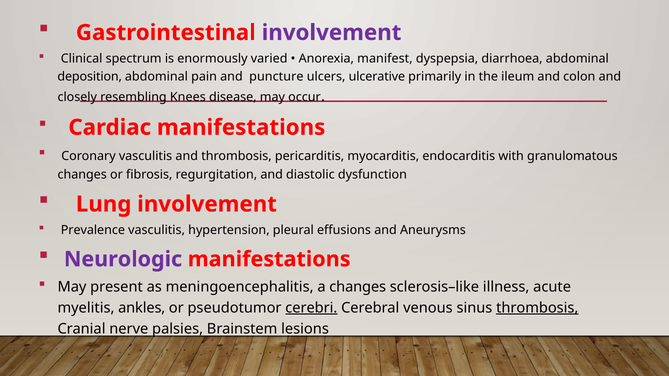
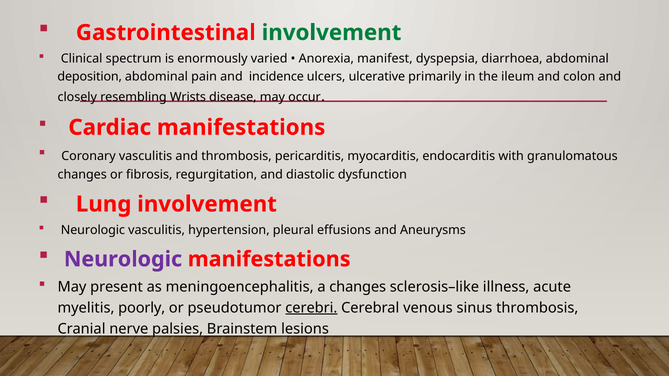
involvement at (332, 33) colour: purple -> green
puncture: puncture -> incidence
Knees: Knees -> Wrists
Prevalence at (93, 230): Prevalence -> Neurologic
ankles: ankles -> poorly
thrombosis at (537, 308) underline: present -> none
